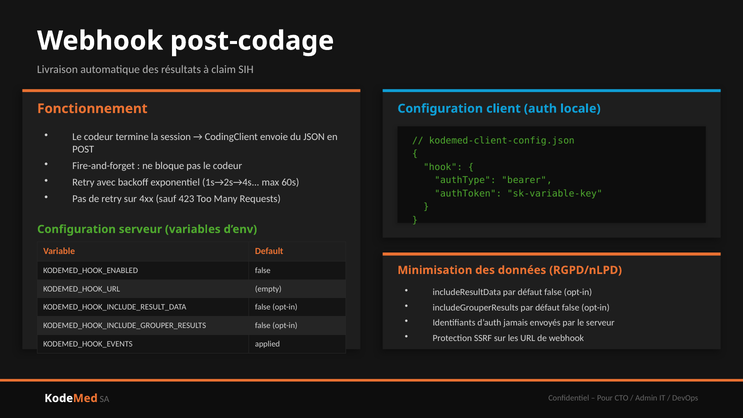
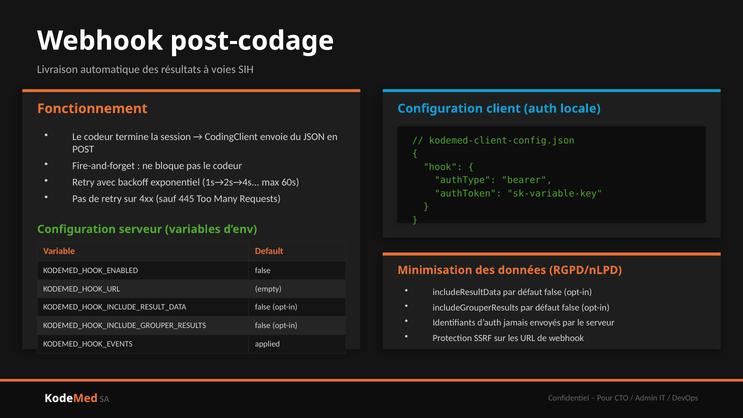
claim: claim -> voies
423: 423 -> 445
